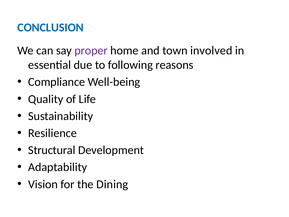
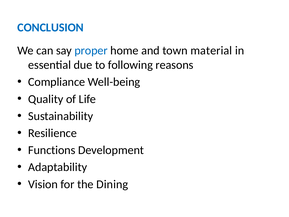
proper colour: purple -> blue
involved: involved -> material
Structural: Structural -> Functions
